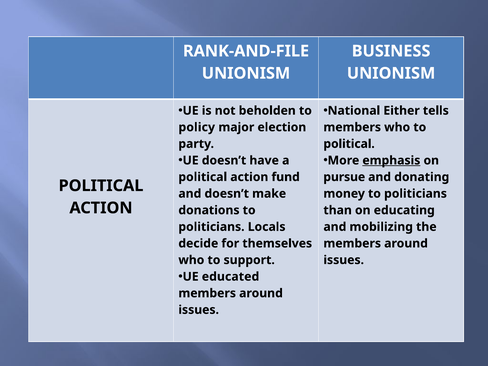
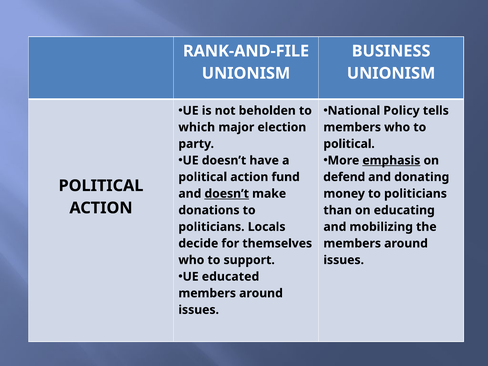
Either: Either -> Policy
policy: policy -> which
pursue: pursue -> defend
doesn’t at (227, 194) underline: none -> present
